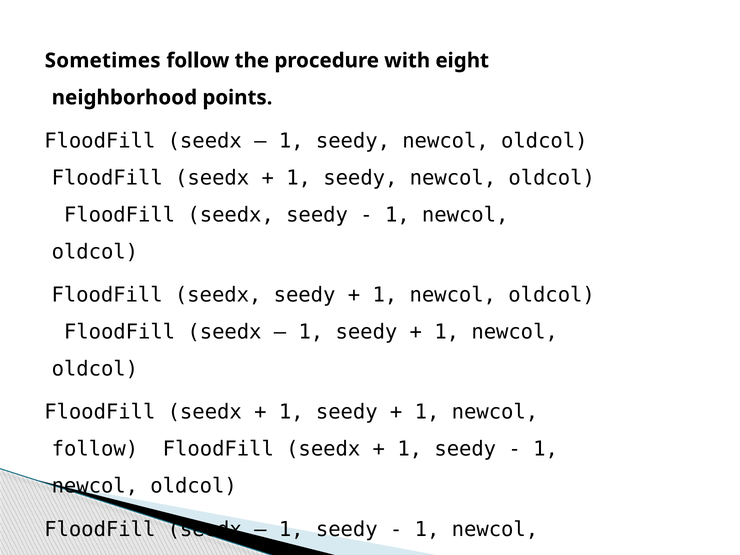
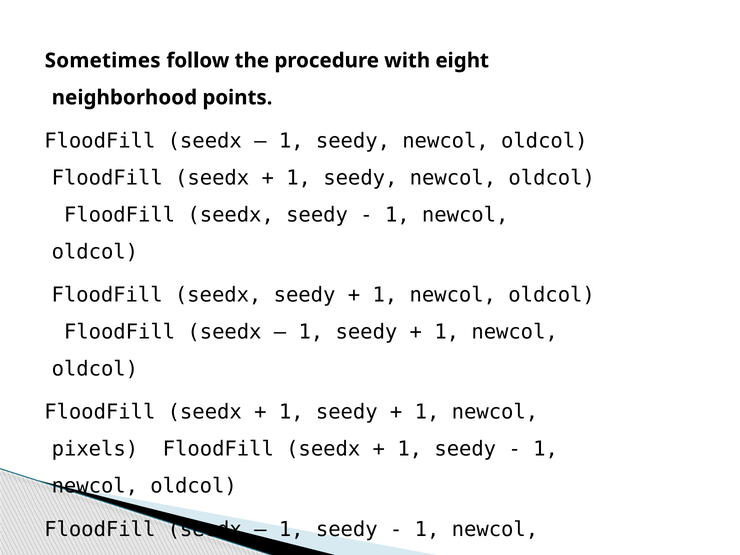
follow at (95, 449): follow -> pixels
